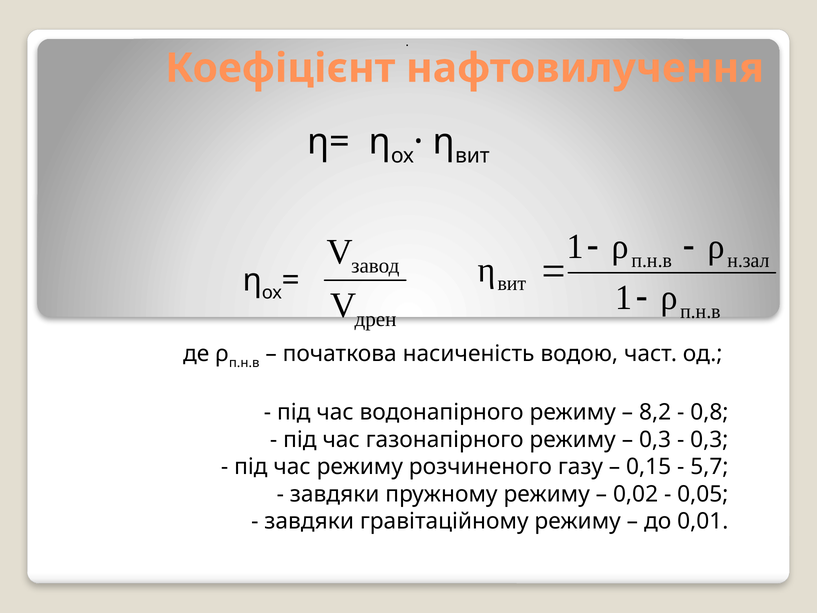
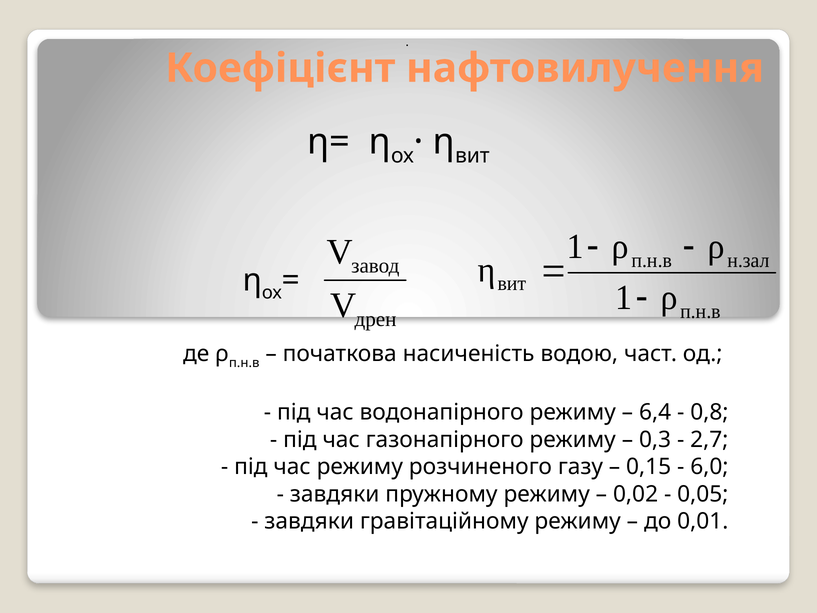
8,2: 8,2 -> 6,4
0,3 at (709, 439): 0,3 -> 2,7
5,7: 5,7 -> 6,0
